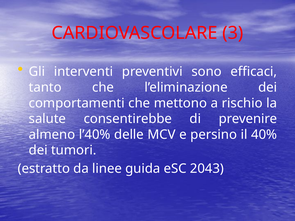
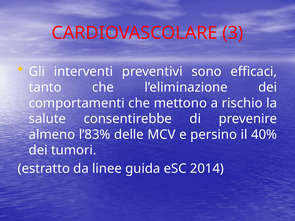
l’40%: l’40% -> l’83%
2043: 2043 -> 2014
